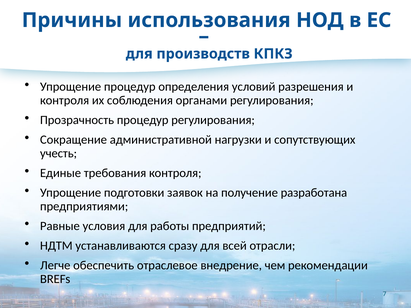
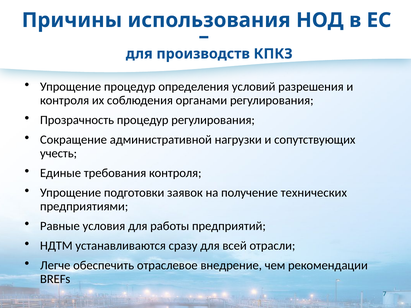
разработана: разработана -> технических
